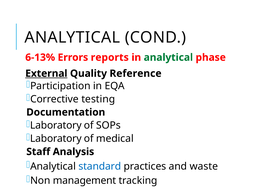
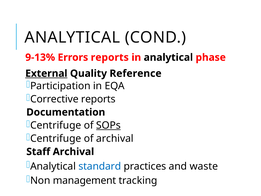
6-13%: 6-13% -> 9-13%
analytical at (168, 57) colour: green -> black
Corrective testing: testing -> reports
Laboratory at (56, 125): Laboratory -> Centrifuge
SOPs underline: none -> present
Laboratory at (56, 138): Laboratory -> Centrifuge
of medical: medical -> archival
Staff Analysis: Analysis -> Archival
